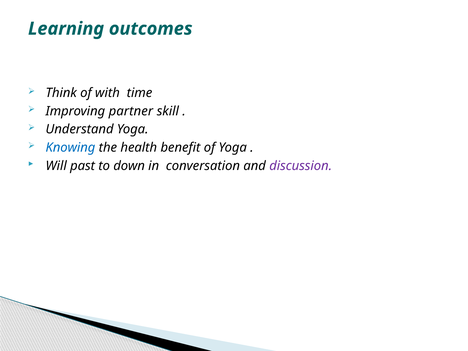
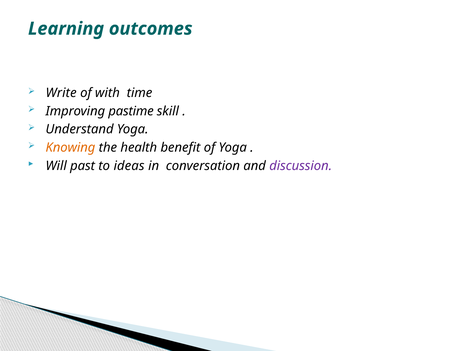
Think: Think -> Write
partner: partner -> pastime
Knowing colour: blue -> orange
down: down -> ideas
